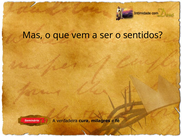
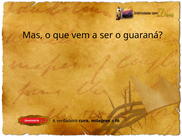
sentidos: sentidos -> guaraná
